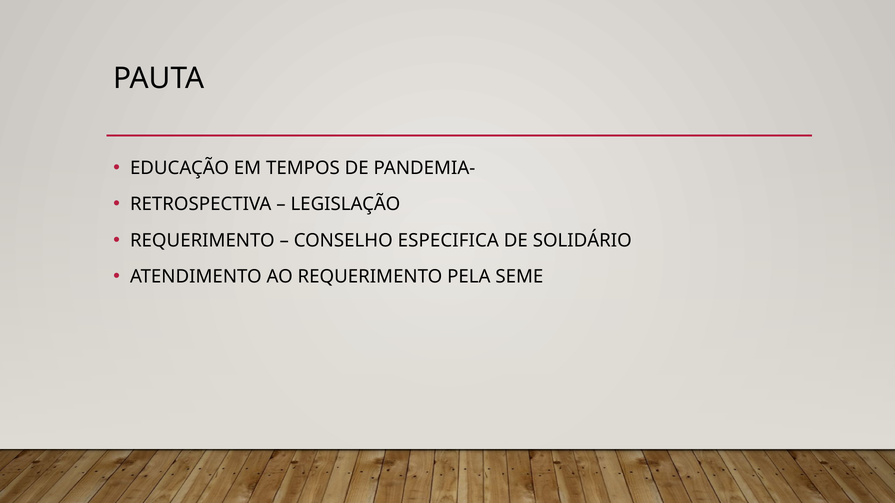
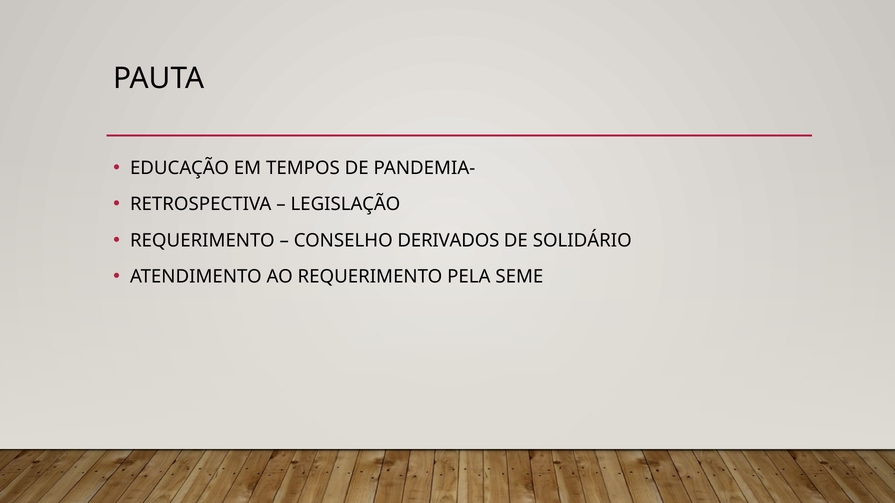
ESPECIFICA: ESPECIFICA -> DERIVADOS
